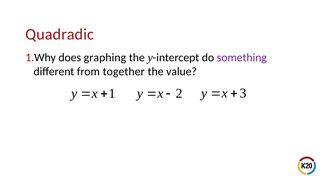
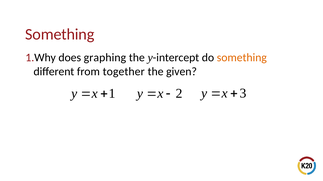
Quadradic at (60, 34): Quadradic -> Something
something at (242, 58) colour: purple -> orange
value: value -> given
